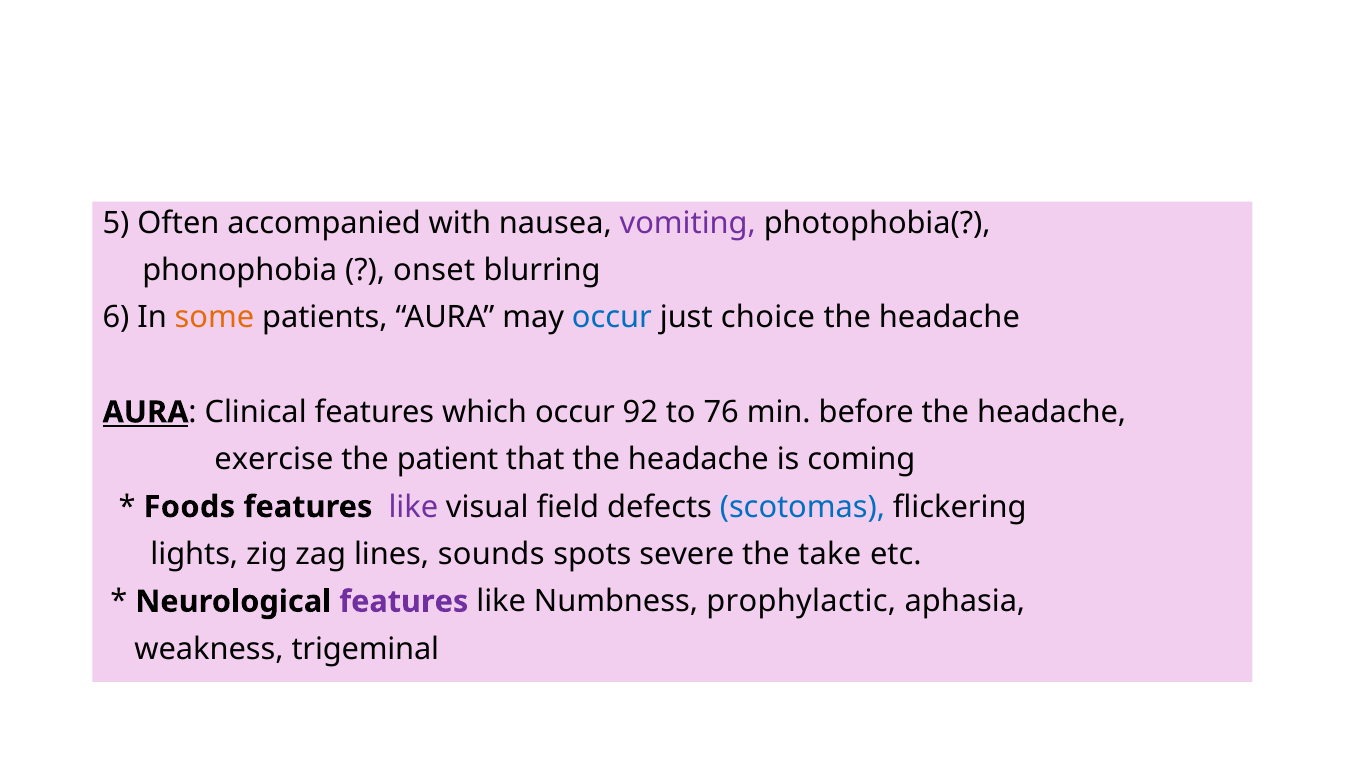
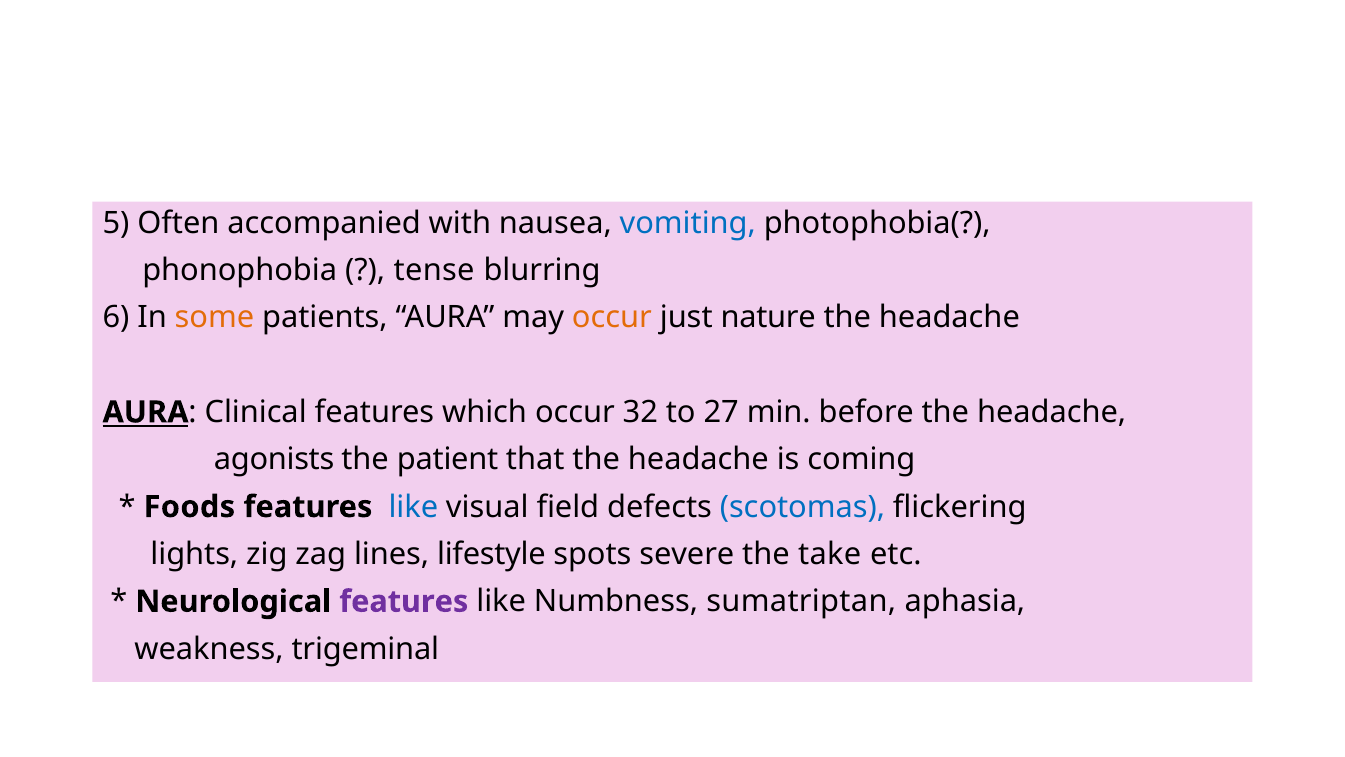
vomiting colour: purple -> blue
onset: onset -> tense
occur at (612, 317) colour: blue -> orange
choice: choice -> nature
92: 92 -> 32
76: 76 -> 27
exercise: exercise -> agonists
like at (413, 507) colour: purple -> blue
sounds: sounds -> lifestyle
prophylactic: prophylactic -> sumatriptan
